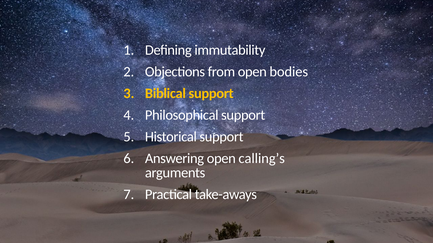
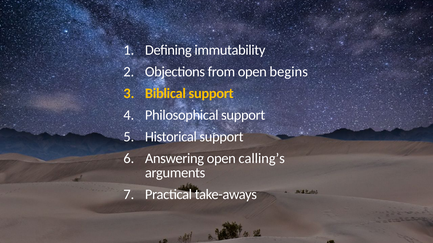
bodies: bodies -> begins
